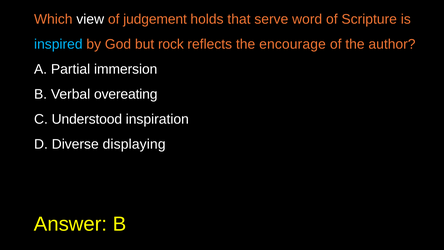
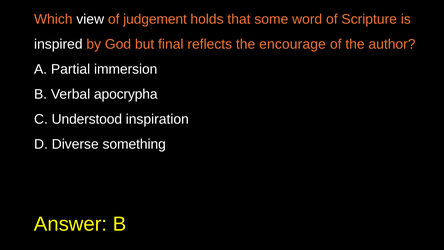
serve: serve -> some
inspired colour: light blue -> white
rock: rock -> final
overeating: overeating -> apocrypha
displaying: displaying -> something
